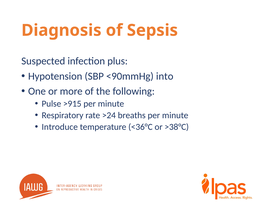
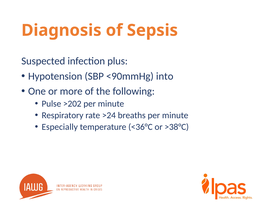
>915: >915 -> >202
Introduce: Introduce -> Especially
